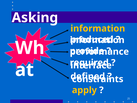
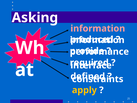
information at (98, 28) colour: yellow -> pink
